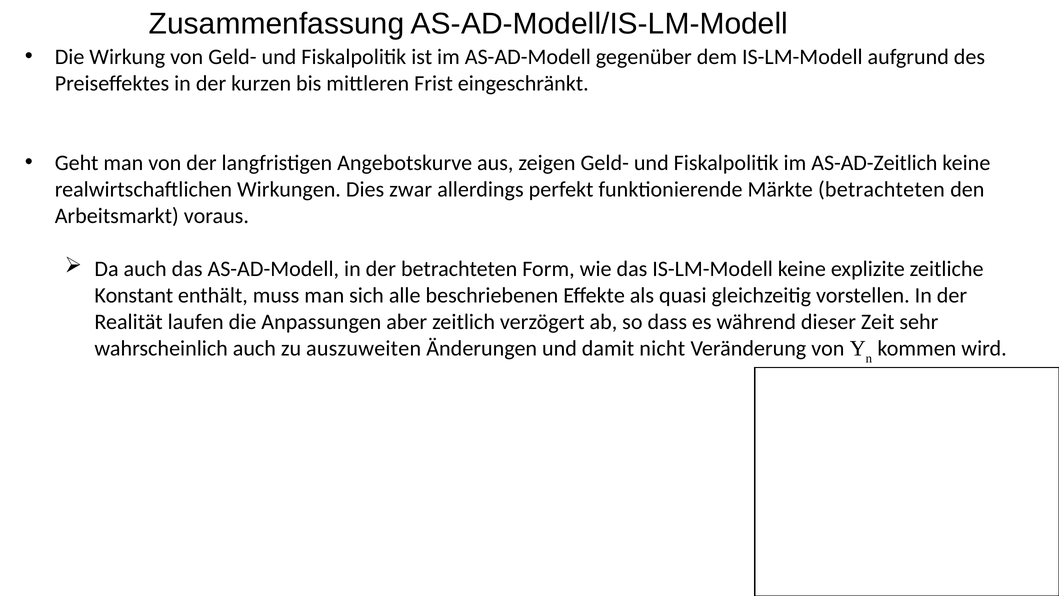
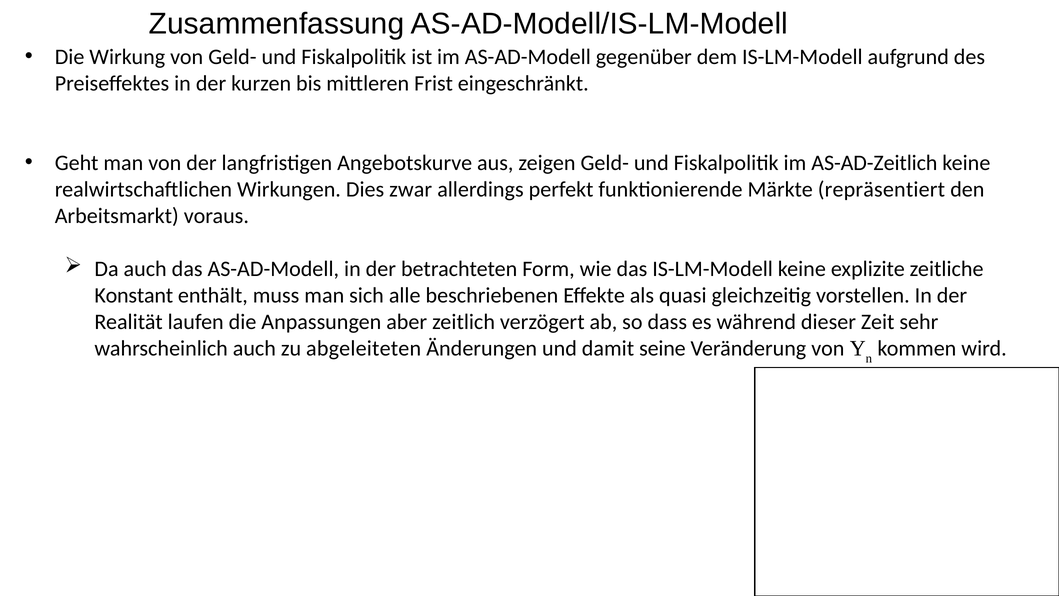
Märkte betrachteten: betrachteten -> repräsentiert
auszuweiten: auszuweiten -> abgeleiteten
nicht: nicht -> seine
